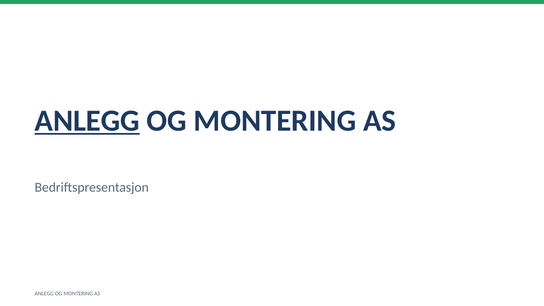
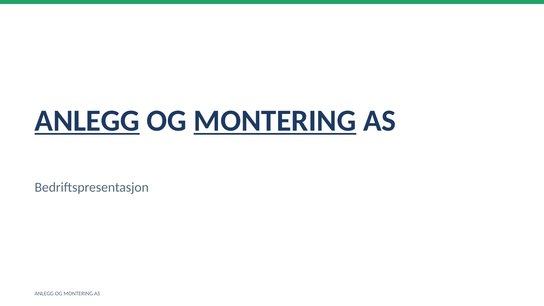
MONTERING at (275, 121) underline: none -> present
